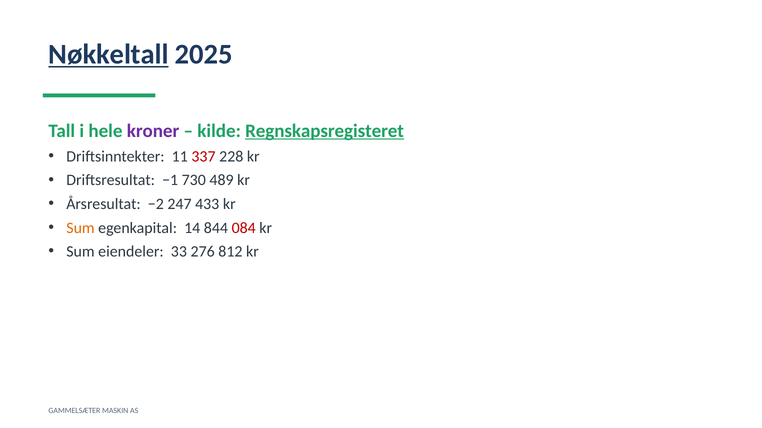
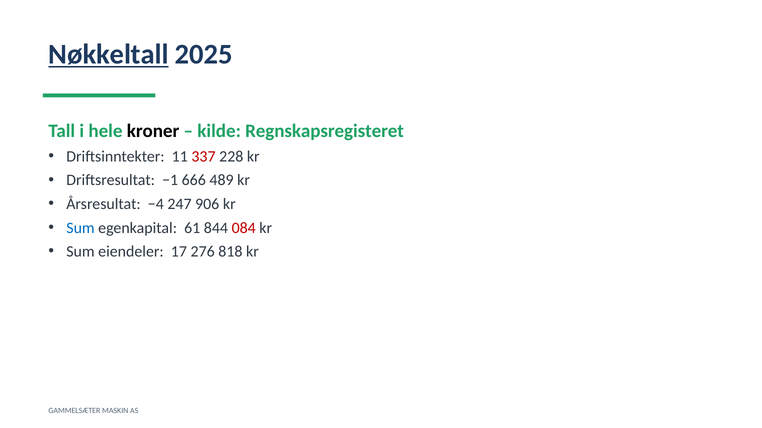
kroner colour: purple -> black
Regnskapsregisteret underline: present -> none
730: 730 -> 666
−2: −2 -> −4
433: 433 -> 906
Sum at (80, 228) colour: orange -> blue
14: 14 -> 61
33: 33 -> 17
812: 812 -> 818
